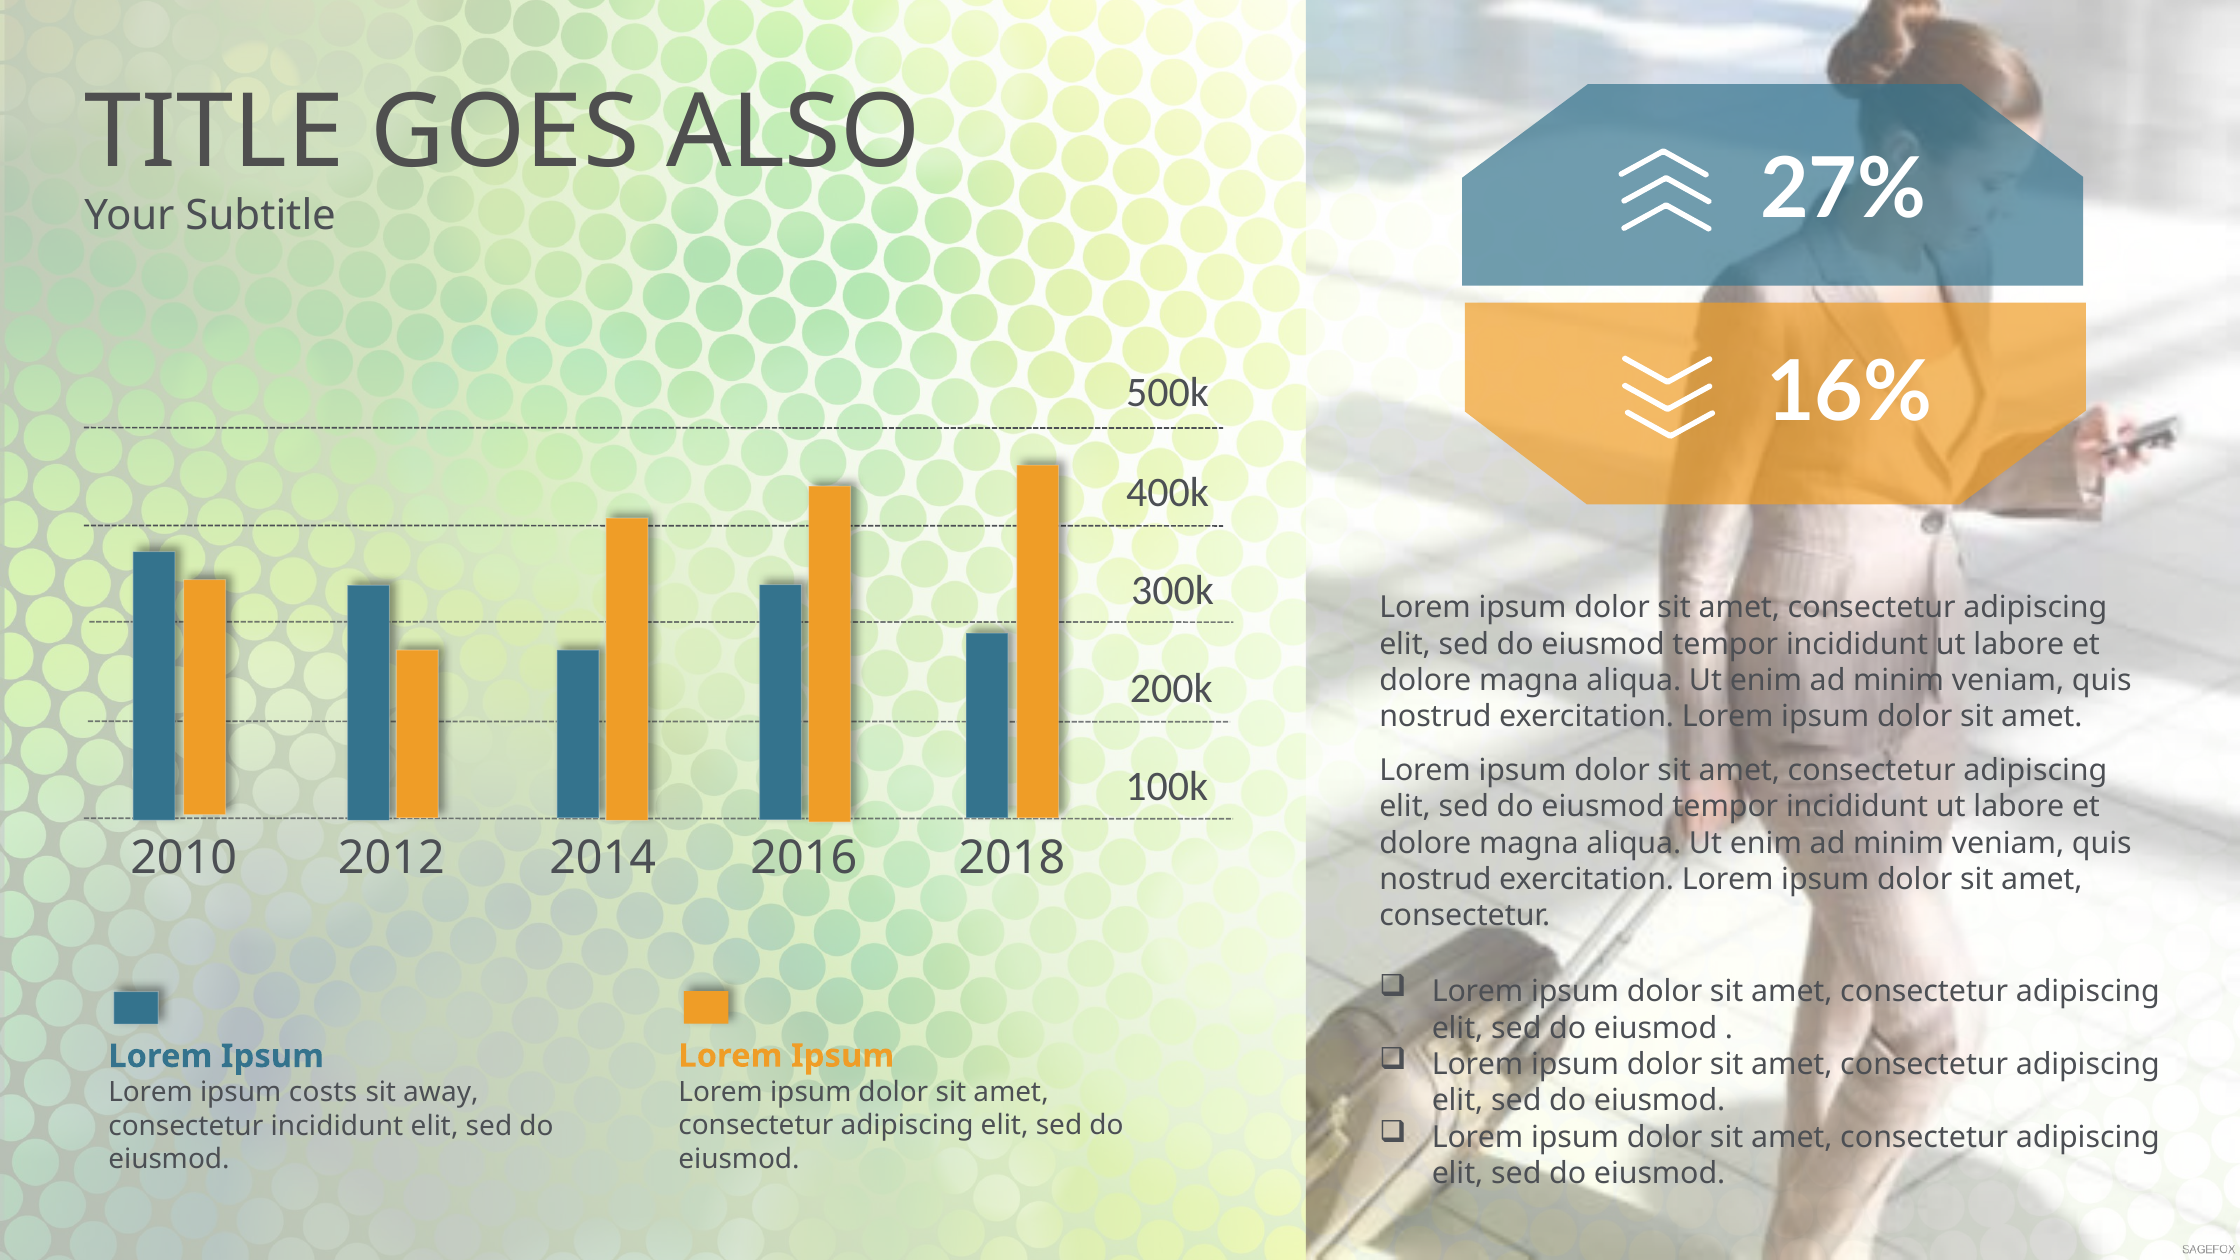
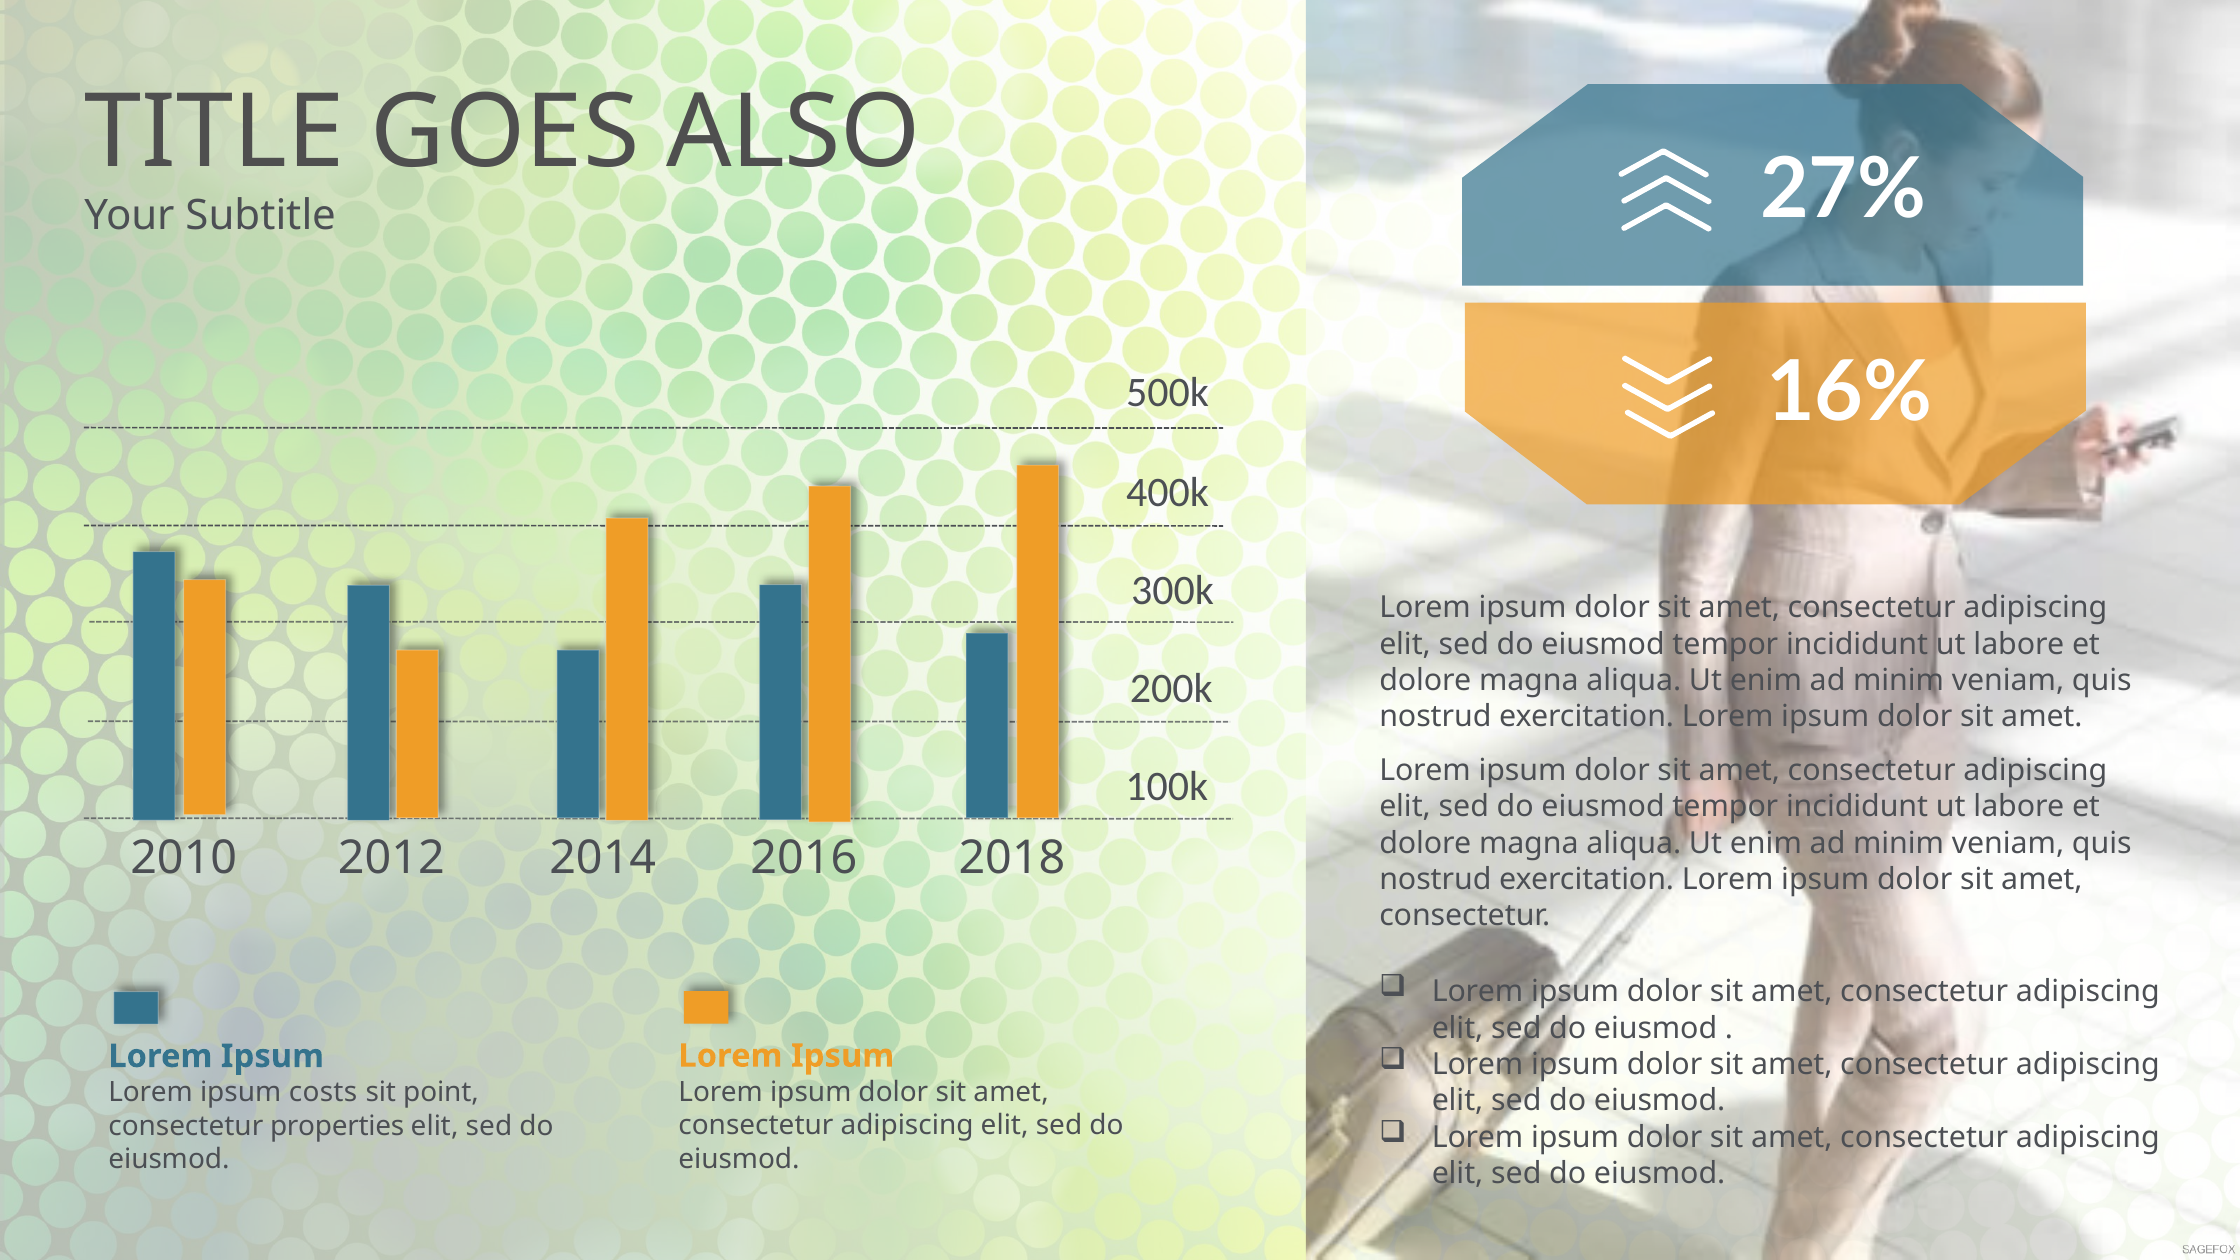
away: away -> point
consectetur incididunt: incididunt -> properties
